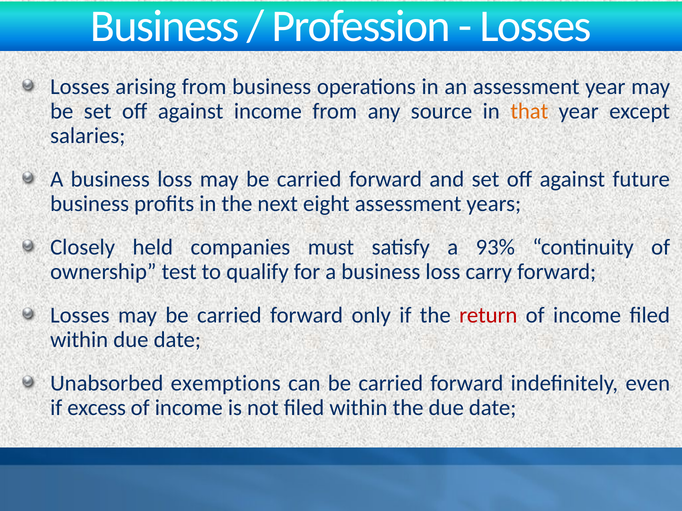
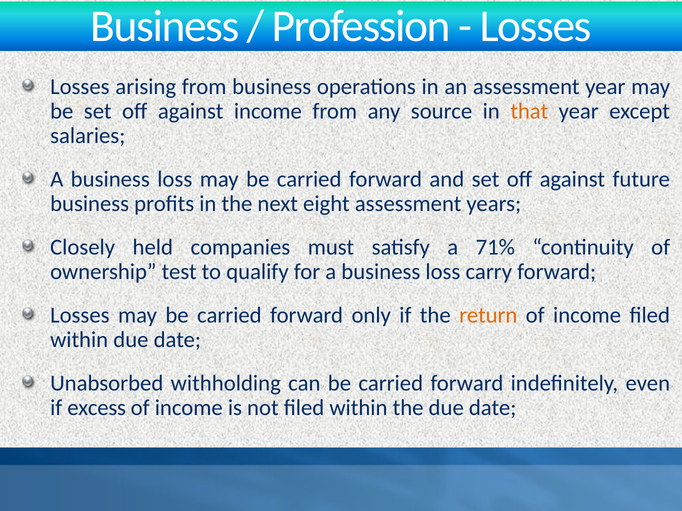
93%: 93% -> 71%
return colour: red -> orange
exemptions: exemptions -> withholding
